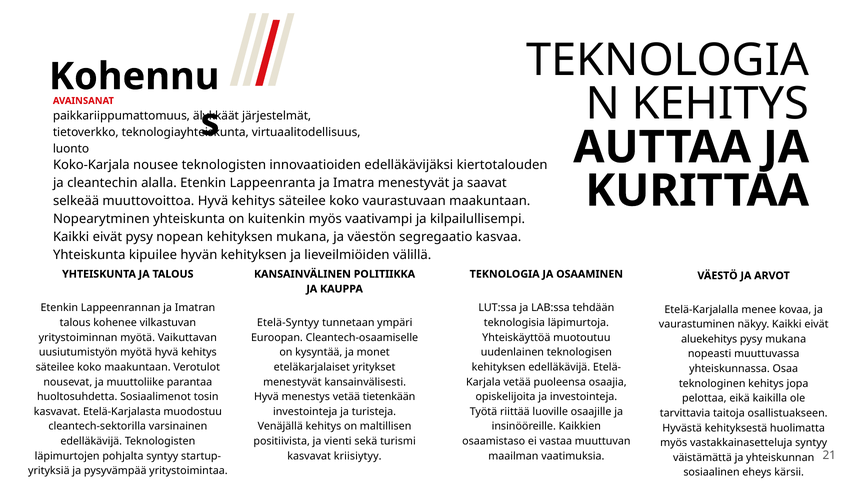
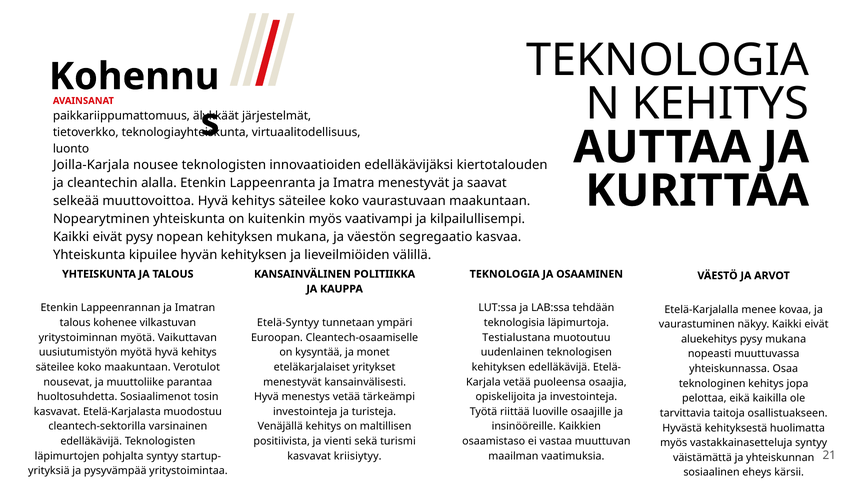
Koko-Karjala: Koko-Karjala -> Joilla-Karjala
Yhteiskäyttöä: Yhteiskäyttöä -> Testialustana
tietenkään: tietenkään -> tärkeämpi
